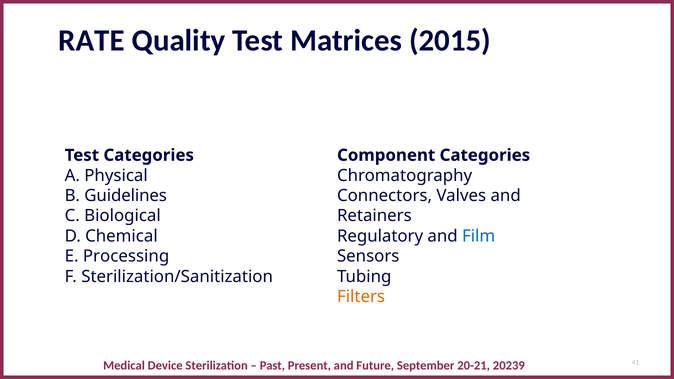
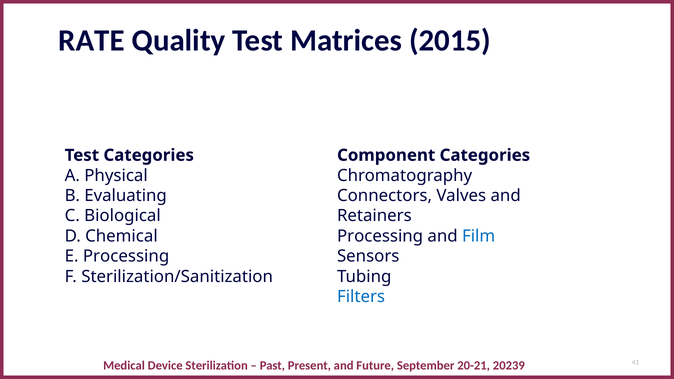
Guidelines: Guidelines -> Evaluating
Regulatory at (380, 236): Regulatory -> Processing
Filters colour: orange -> blue
